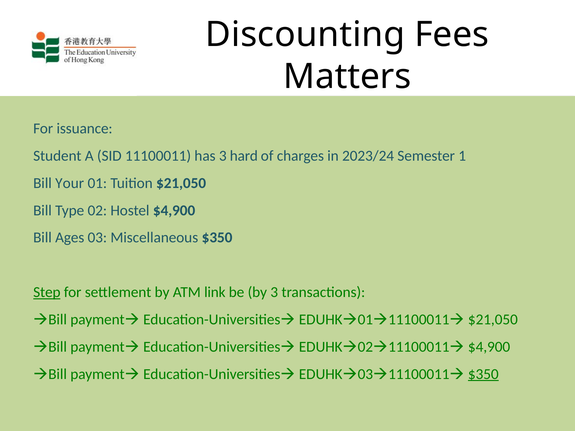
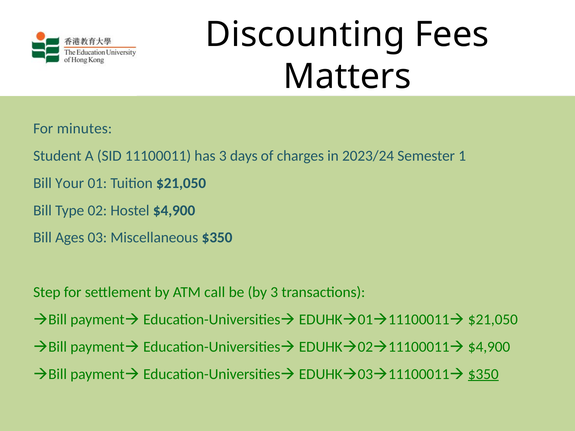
issuance: issuance -> minutes
hard: hard -> days
Step underline: present -> none
link: link -> call
